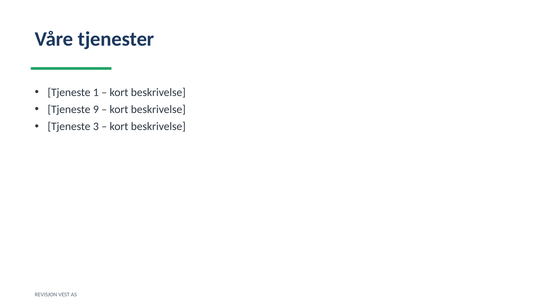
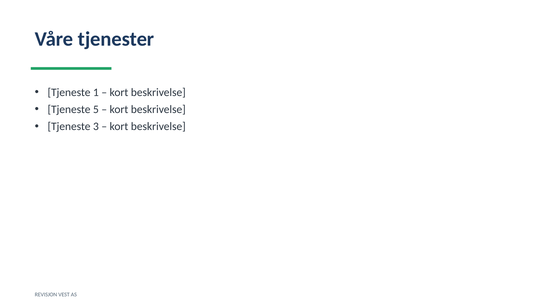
9: 9 -> 5
